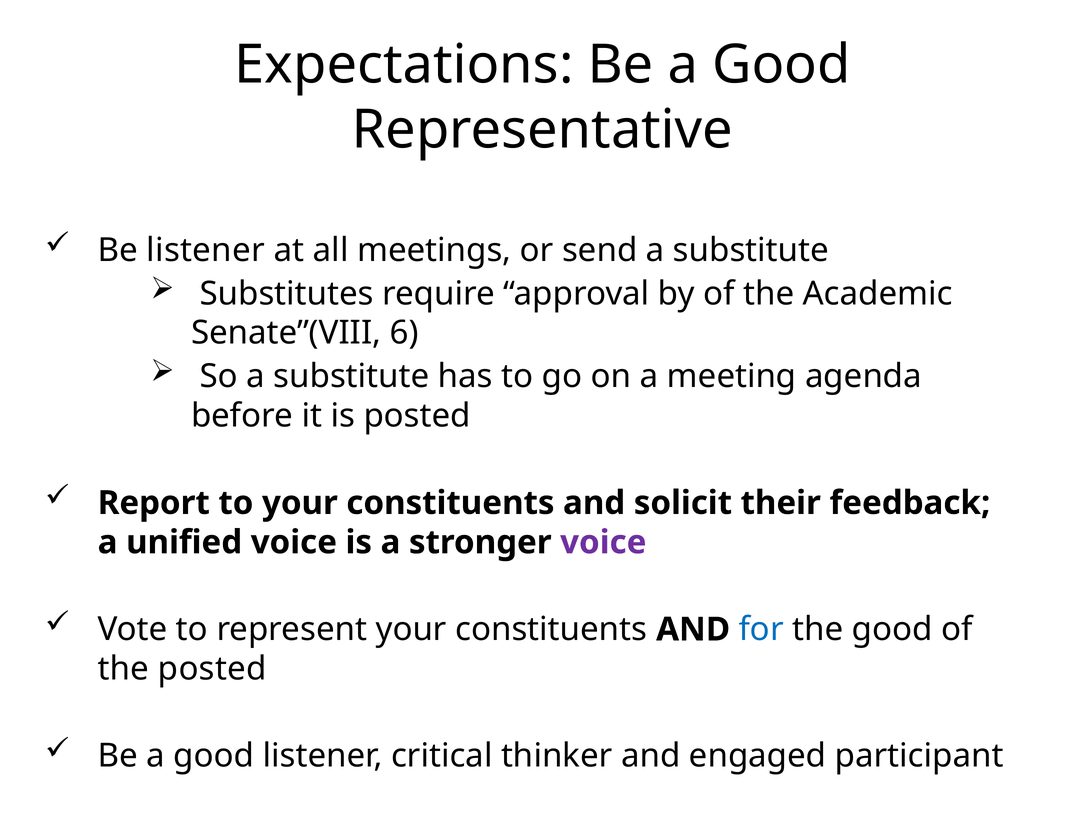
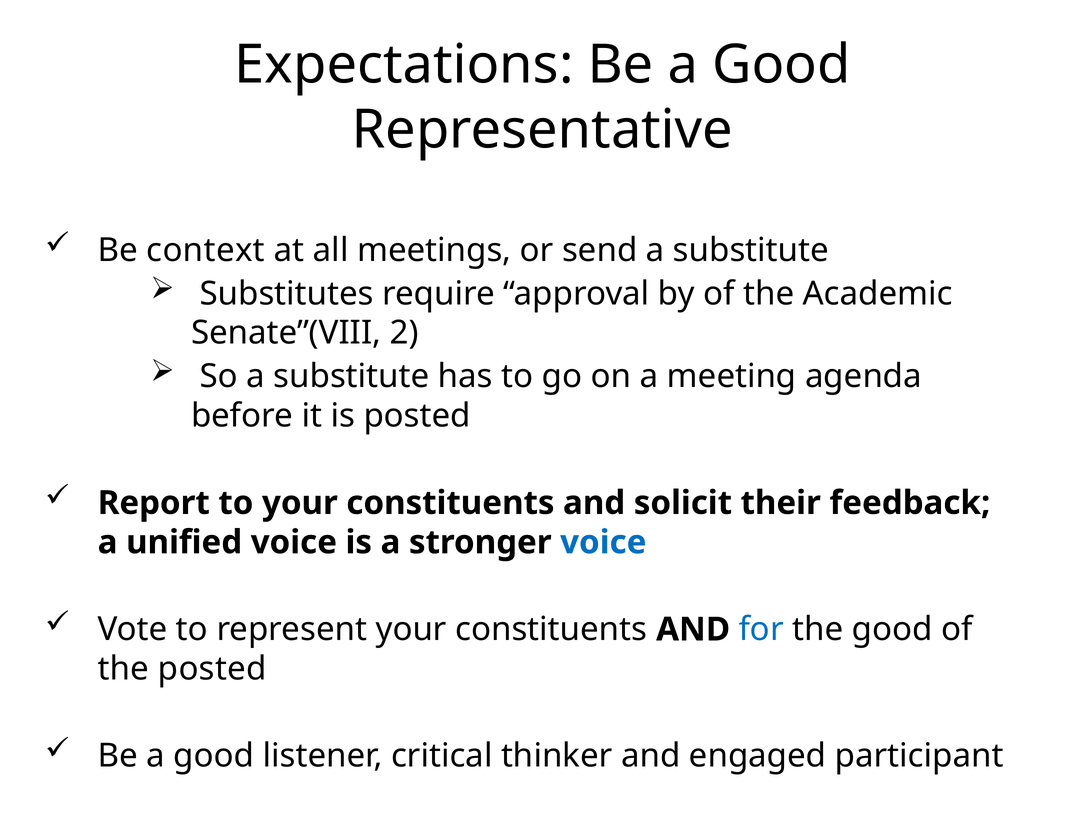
Be listener: listener -> context
6: 6 -> 2
voice at (603, 542) colour: purple -> blue
